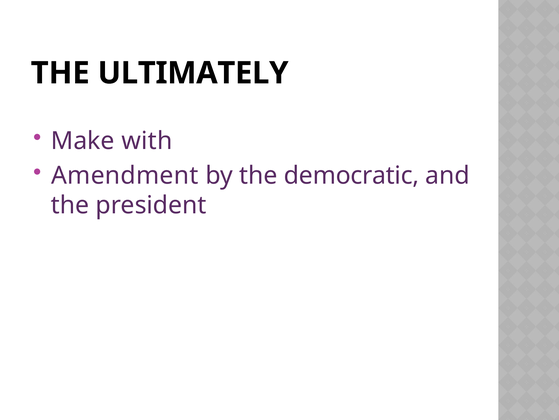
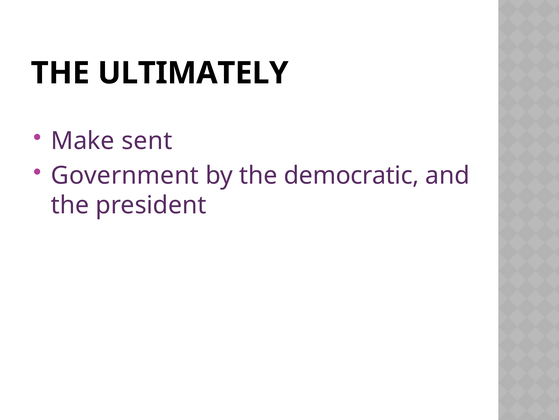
with: with -> sent
Amendment: Amendment -> Government
